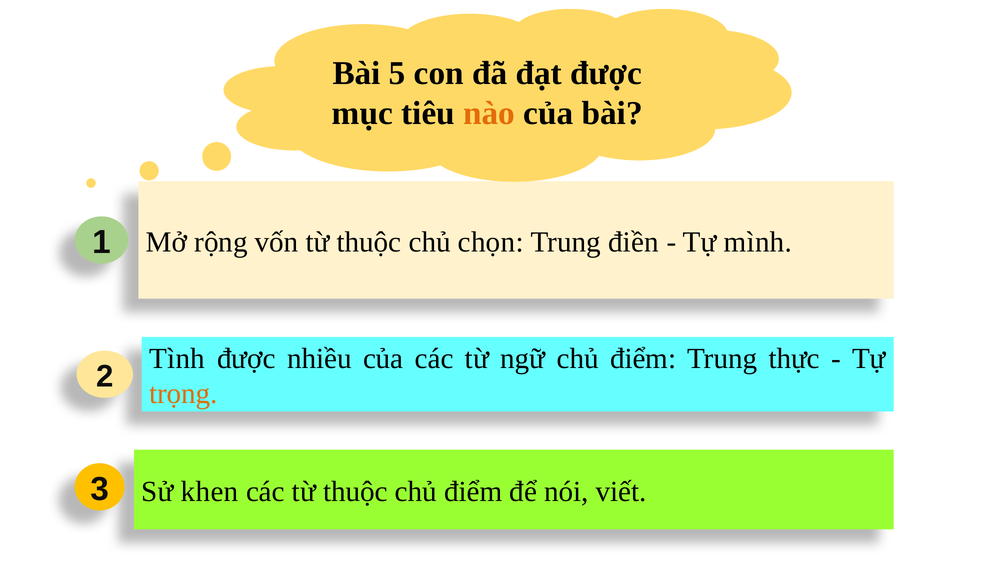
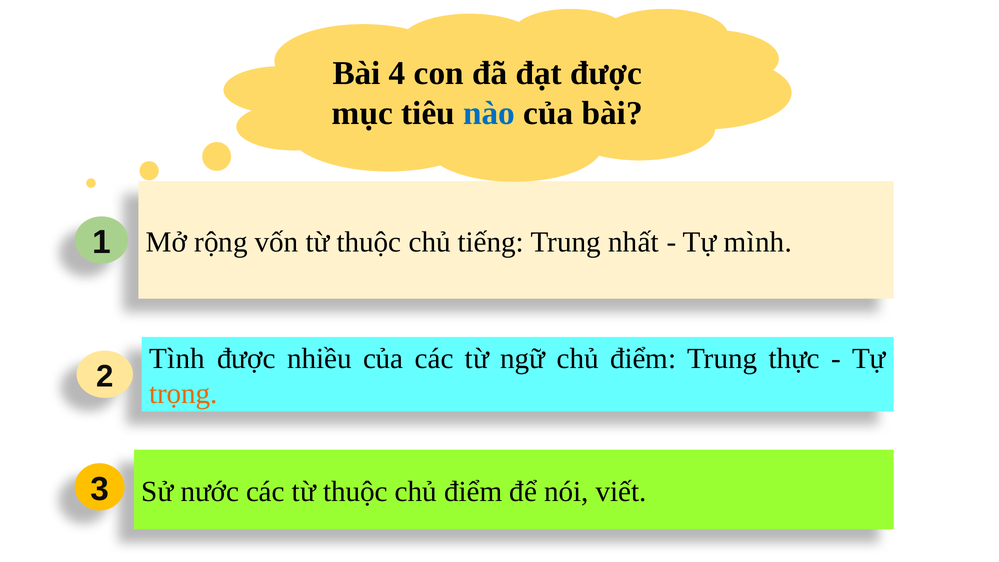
5: 5 -> 4
nào colour: orange -> blue
chọn: chọn -> tiếng
điền: điền -> nhất
khen: khen -> nước
